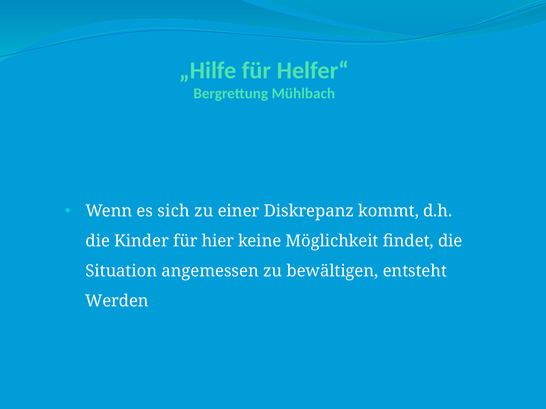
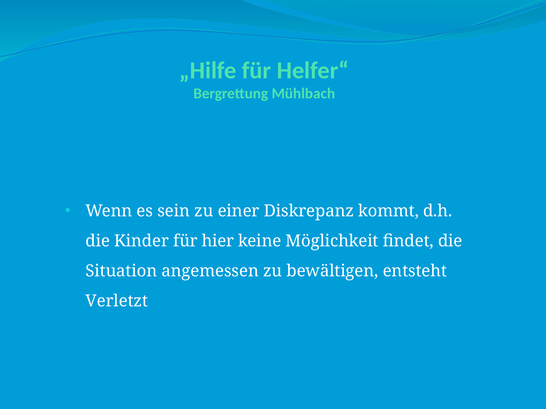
sich: sich -> sein
Werden: Werden -> Verletzt
